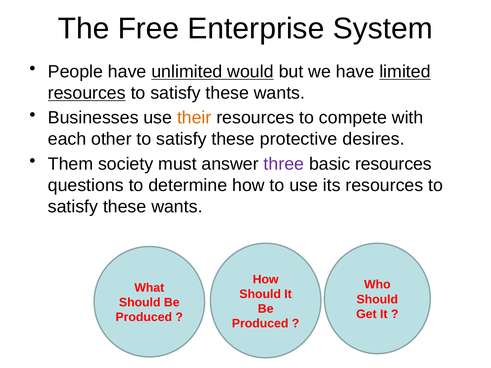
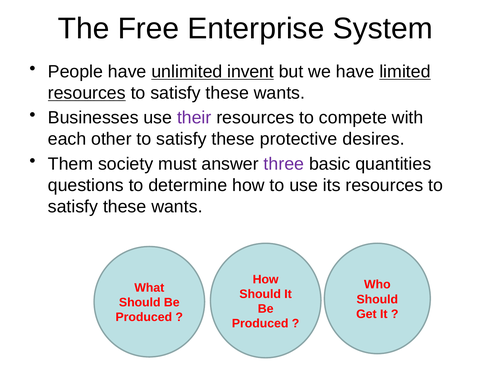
would: would -> invent
their colour: orange -> purple
basic resources: resources -> quantities
